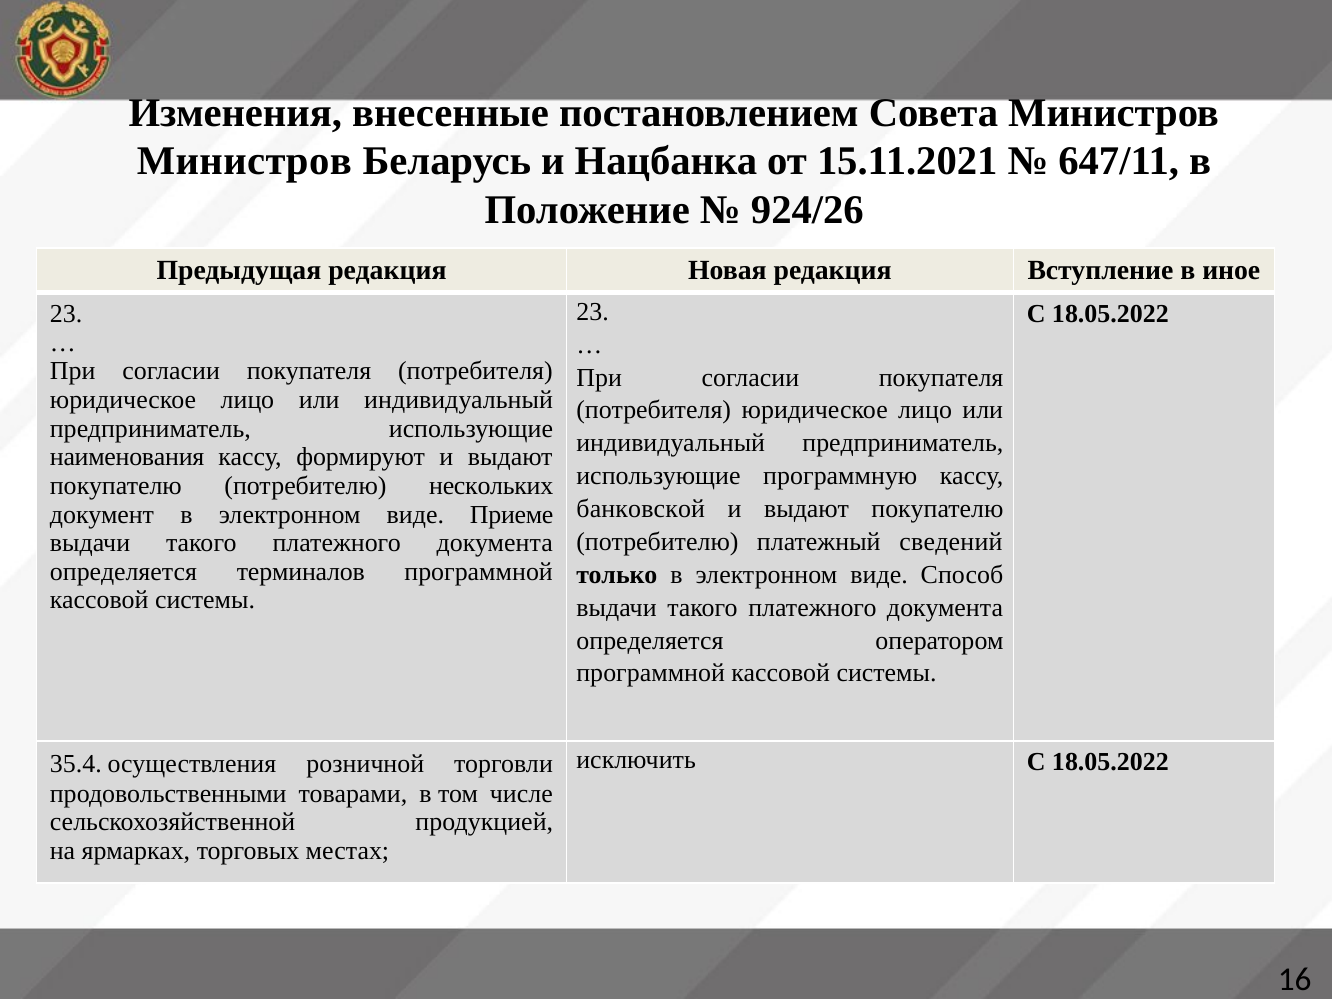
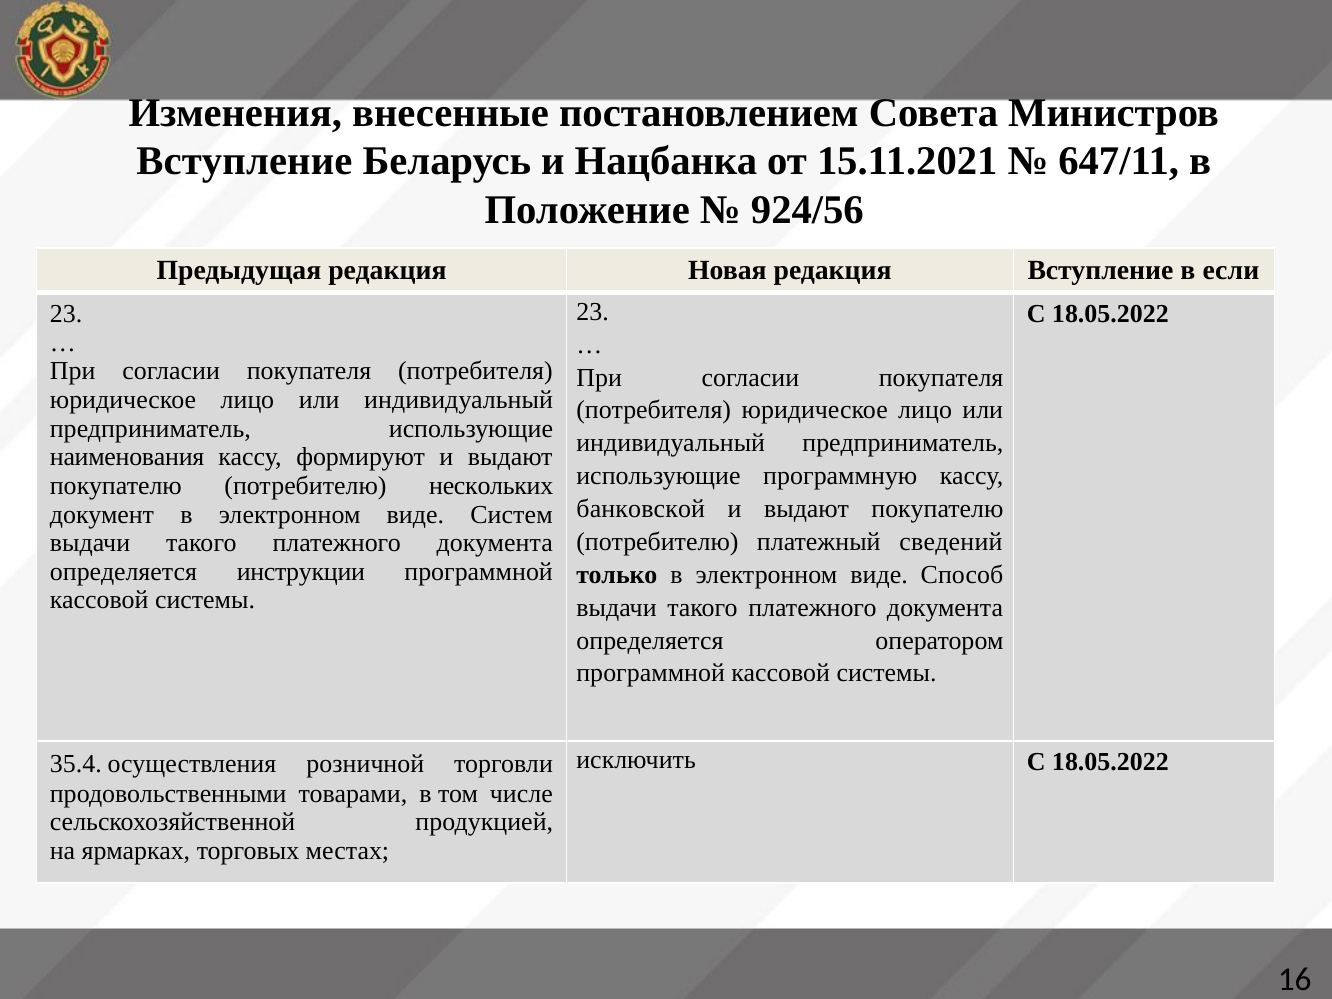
Министров at (244, 161): Министров -> Вступление
924/26: 924/26 -> 924/56
иное: иное -> если
Приеме: Приеме -> Систем
терминалов: терминалов -> инструкции
